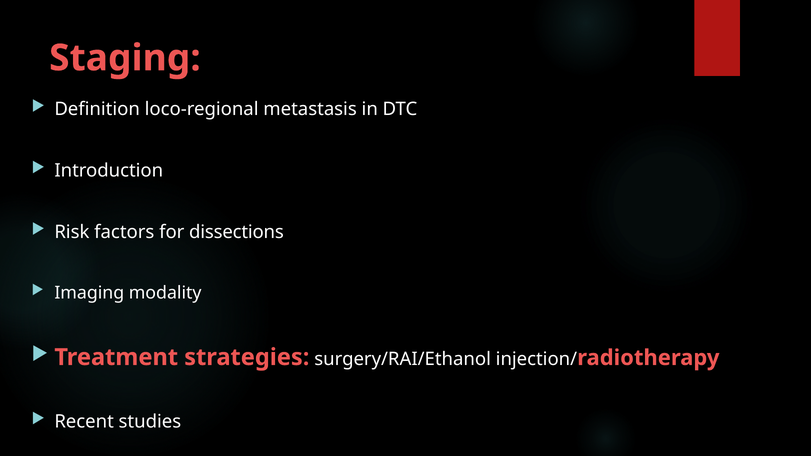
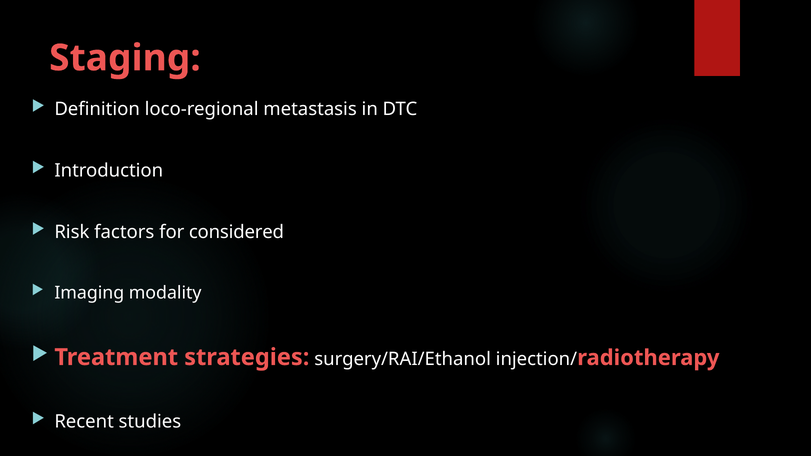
dissections: dissections -> considered
